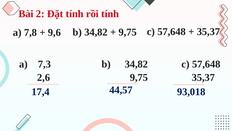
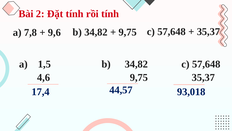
7,3: 7,3 -> 1,5
2,6: 2,6 -> 4,6
